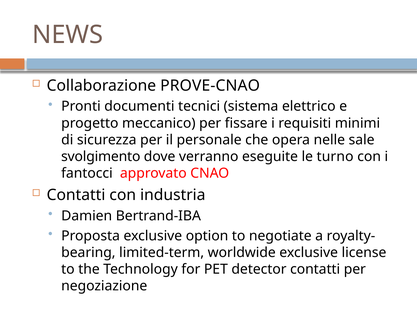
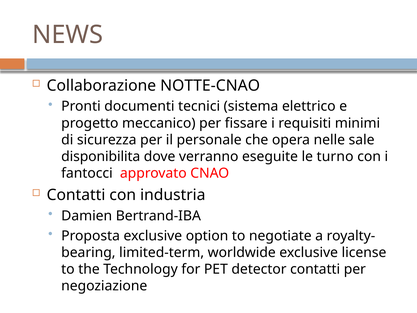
PROVE-CNAO: PROVE-CNAO -> NOTTE-CNAO
svolgimento: svolgimento -> disponibilita
